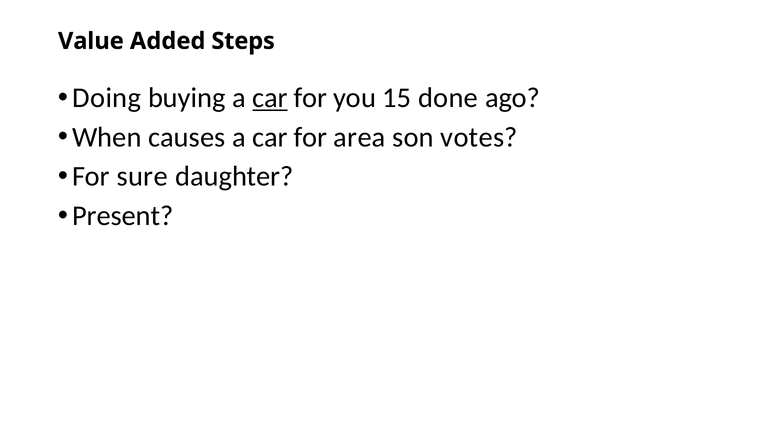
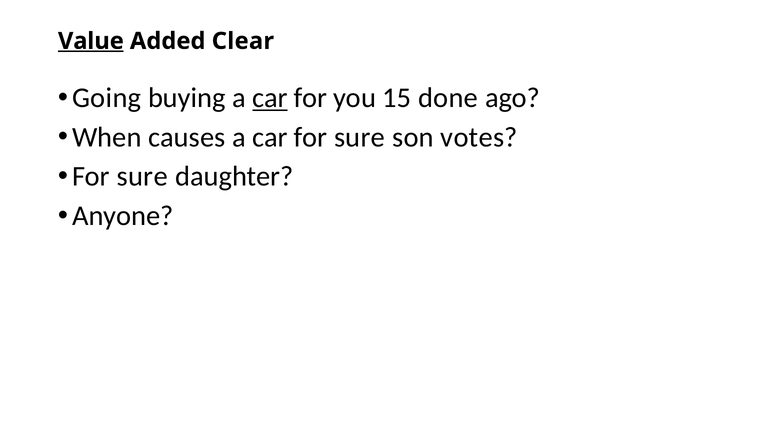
Value underline: none -> present
Steps: Steps -> Clear
Doing: Doing -> Going
car for area: area -> sure
Present: Present -> Anyone
